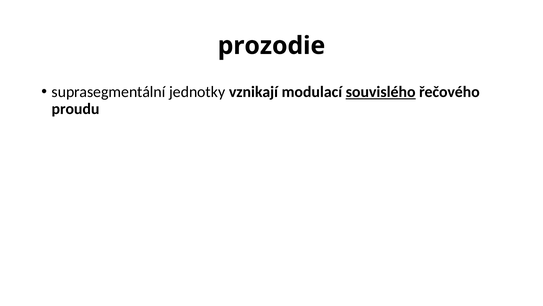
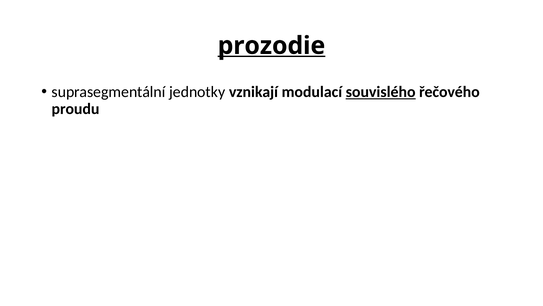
prozodie underline: none -> present
